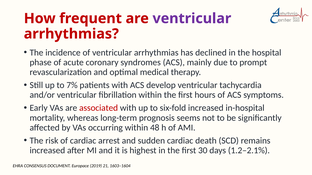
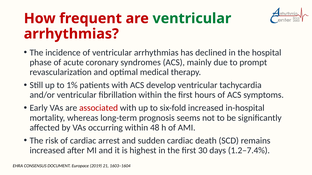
ventricular at (192, 18) colour: purple -> green
7%: 7% -> 1%
1.2–2.1%: 1.2–2.1% -> 1.2–7.4%
